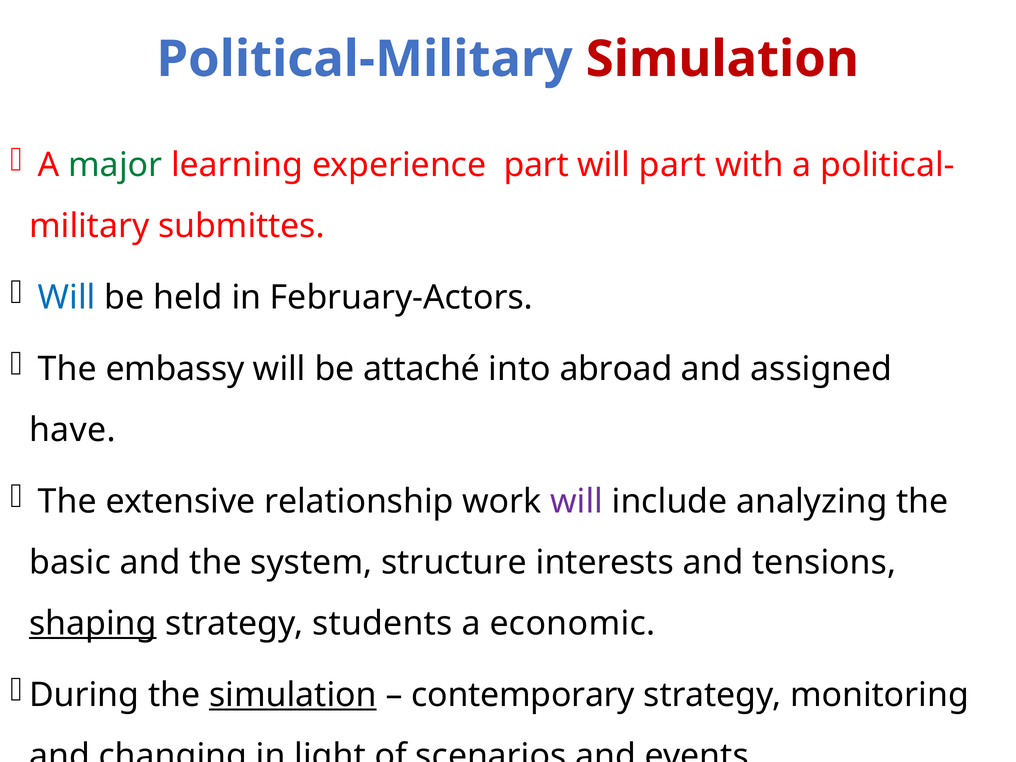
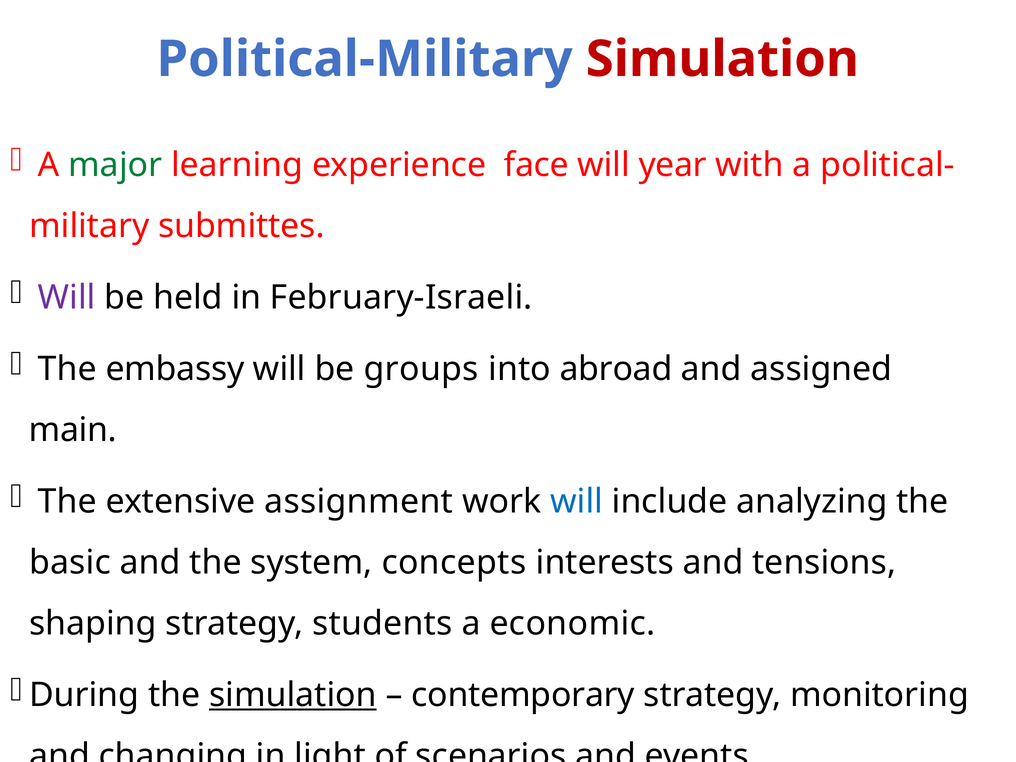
experience part: part -> face
will part: part -> year
Will at (67, 298) colour: blue -> purple
February-Actors: February-Actors -> February-Israeli
attaché: attaché -> groups
have: have -> main
relationship: relationship -> assignment
will at (577, 502) colour: purple -> blue
structure: structure -> concepts
shaping underline: present -> none
